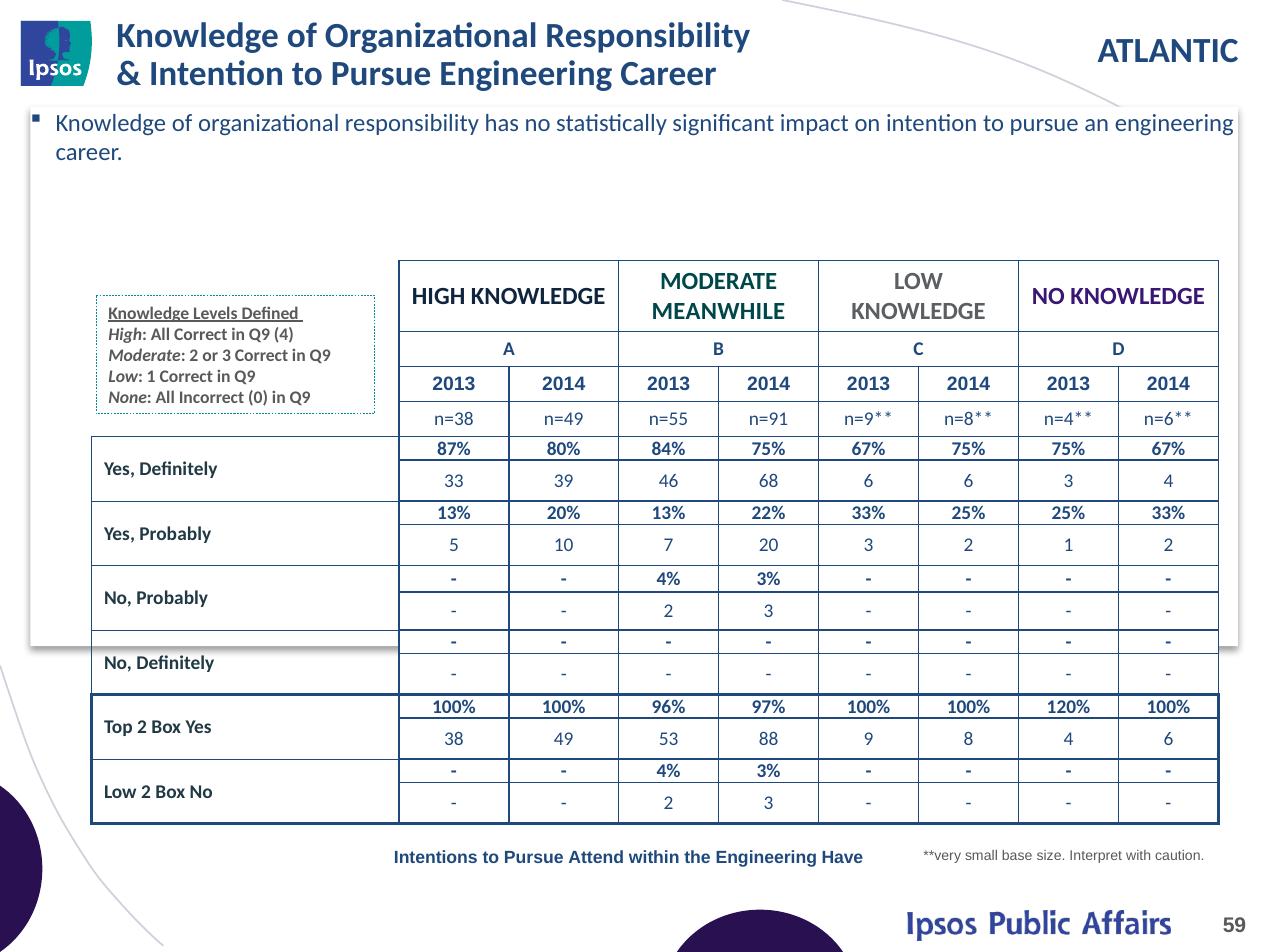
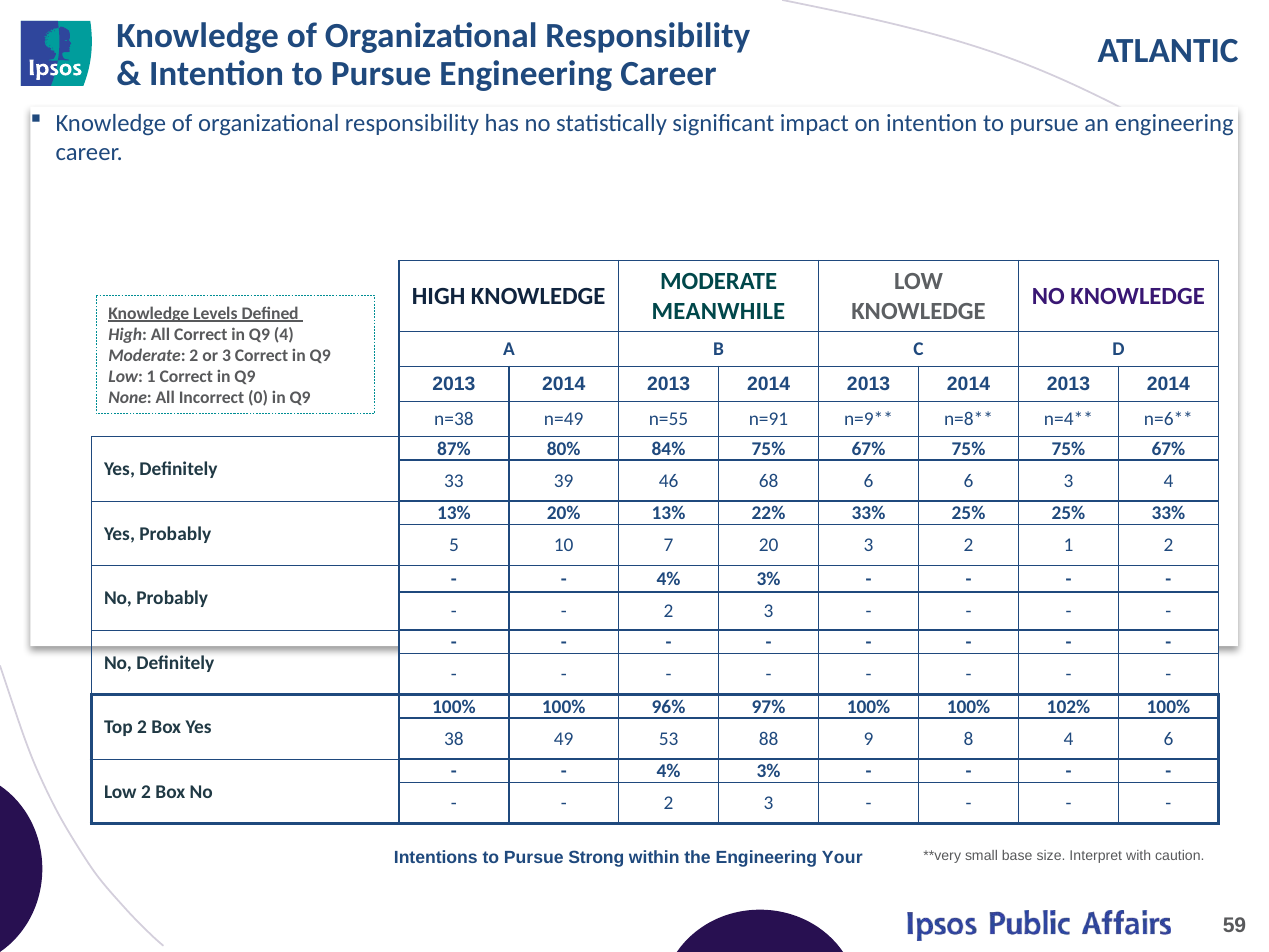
120%: 120% -> 102%
Attend: Attend -> Strong
Have: Have -> Your
